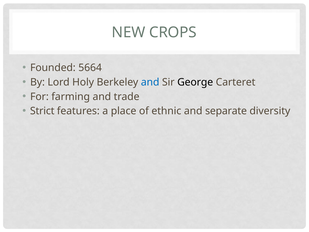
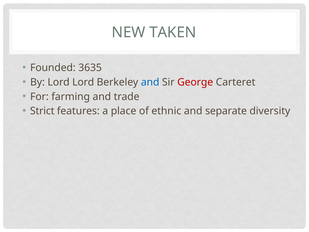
CROPS: CROPS -> TAKEN
5664: 5664 -> 3635
Lord Holy: Holy -> Lord
George colour: black -> red
